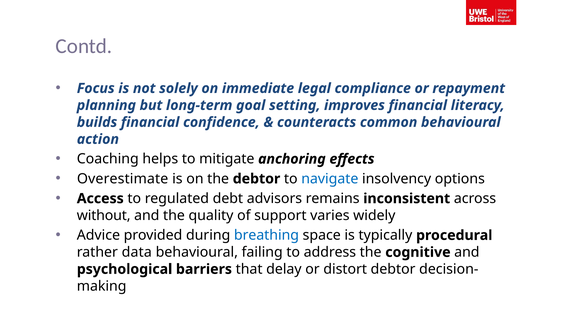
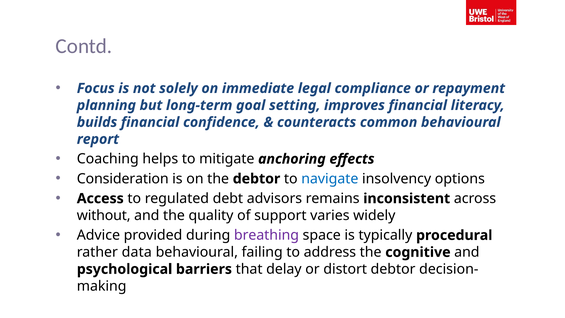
action: action -> report
Overestimate: Overestimate -> Consideration
breathing colour: blue -> purple
